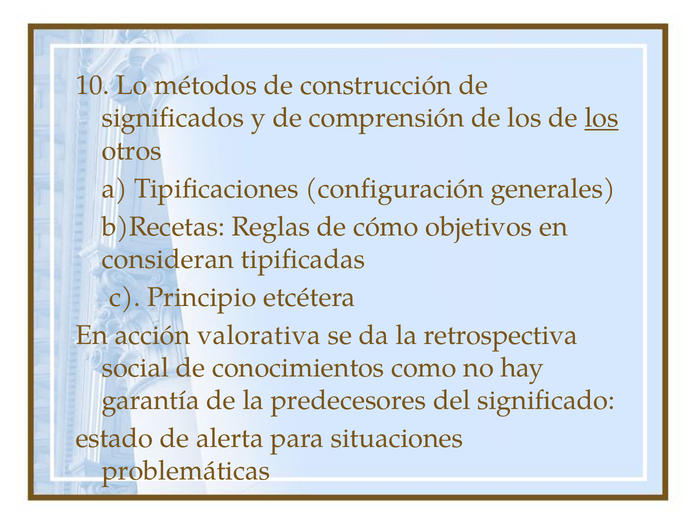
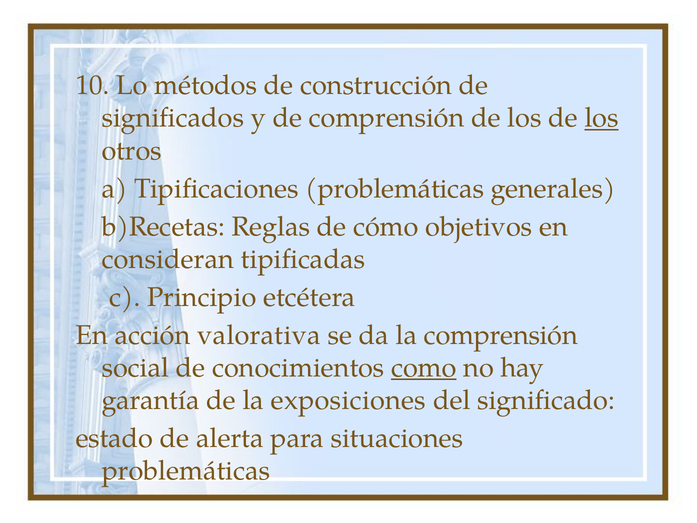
Tipificaciones configuración: configuración -> problemáticas
la retrospectiva: retrospectiva -> comprensión
como underline: none -> present
predecesores: predecesores -> exposiciones
